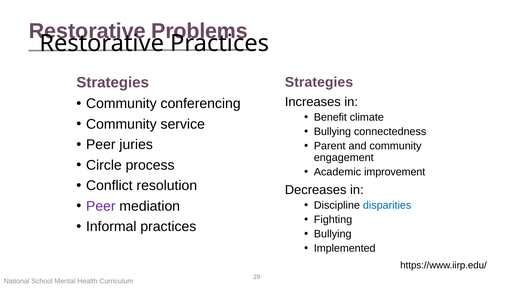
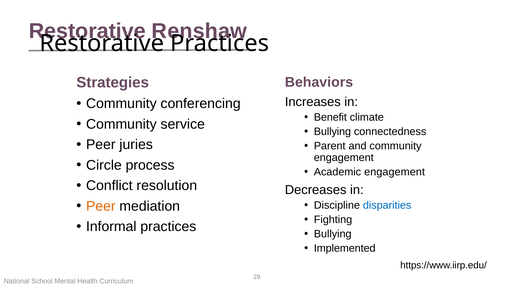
Problems: Problems -> Renshaw
Strategies at (319, 82): Strategies -> Behaviors
Academic improvement: improvement -> engagement
Peer at (101, 206) colour: purple -> orange
